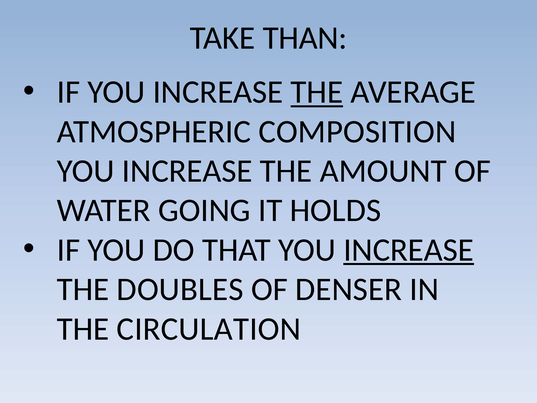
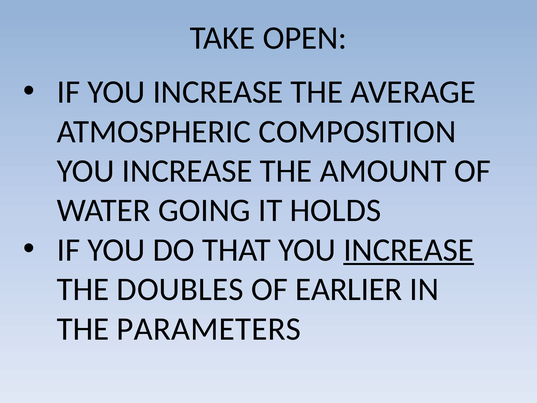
THAN: THAN -> OPEN
THE at (317, 92) underline: present -> none
DENSER: DENSER -> EARLIER
CIRCULATION: CIRCULATION -> PARAMETERS
